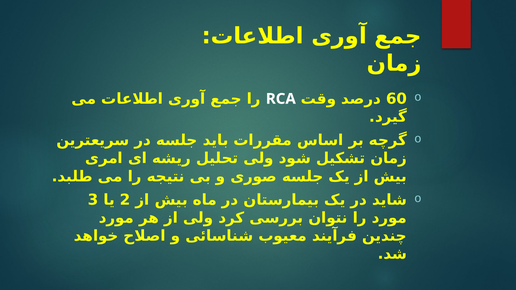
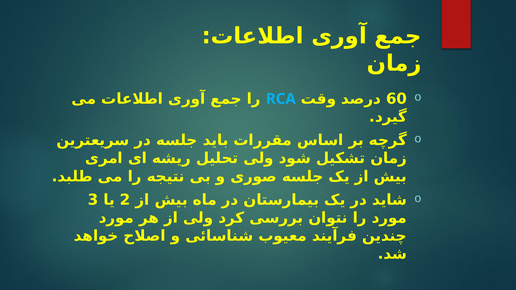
RCA colour: white -> light blue
